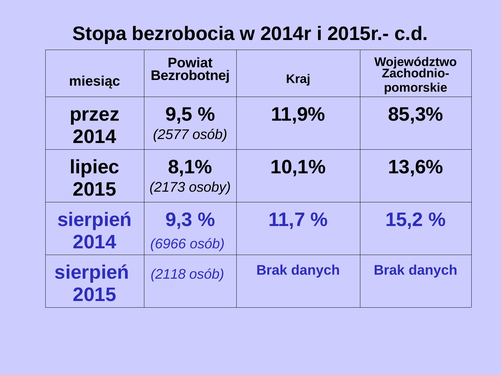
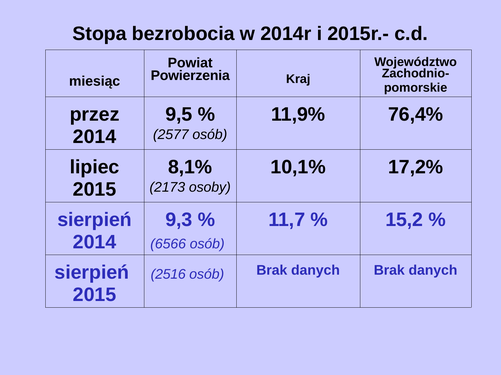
Bezrobotnej: Bezrobotnej -> Powierzenia
85,3%: 85,3% -> 76,4%
13,6%: 13,6% -> 17,2%
6966: 6966 -> 6566
2118: 2118 -> 2516
